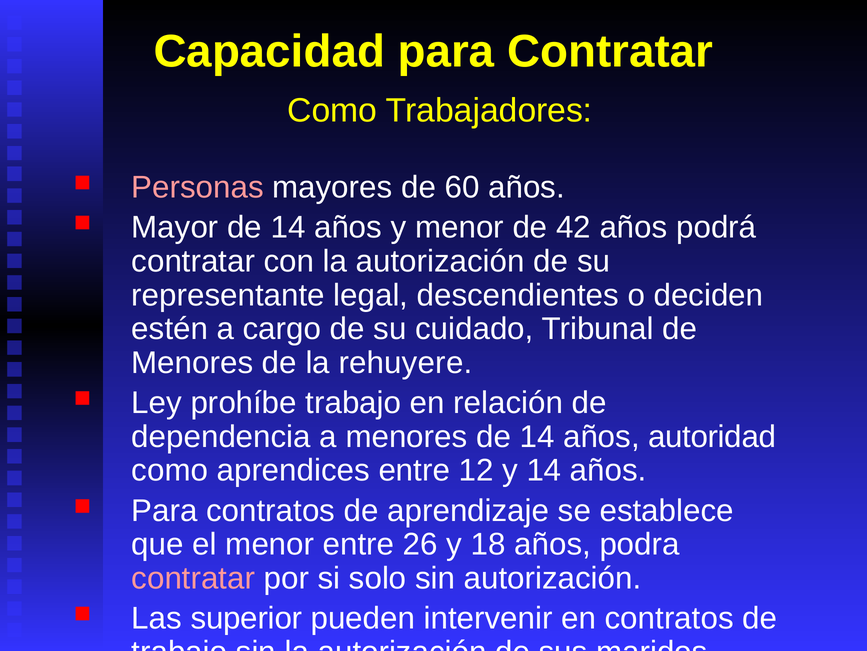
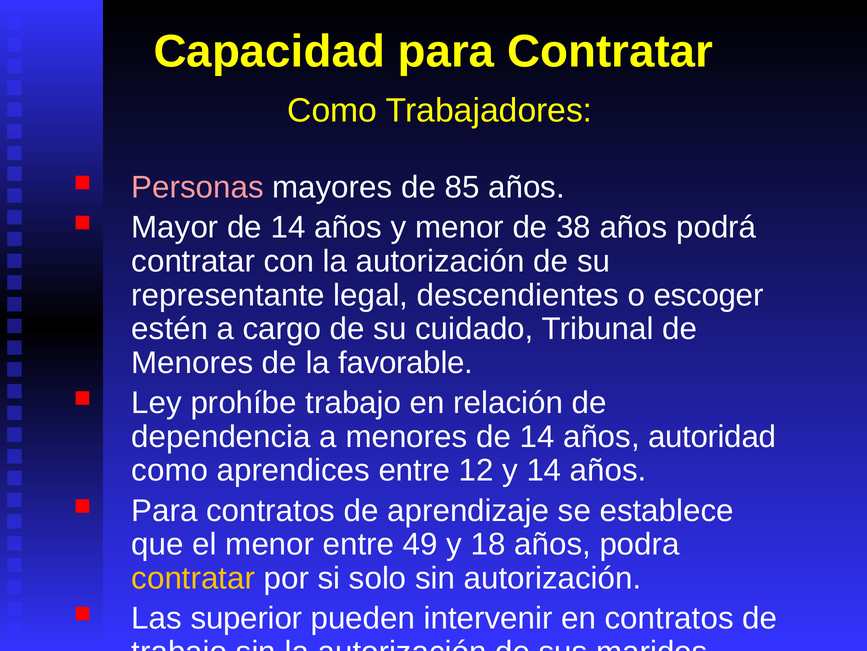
60: 60 -> 85
42: 42 -> 38
deciden: deciden -> escoger
rehuyere: rehuyere -> favorable
26: 26 -> 49
contratar at (193, 578) colour: pink -> yellow
